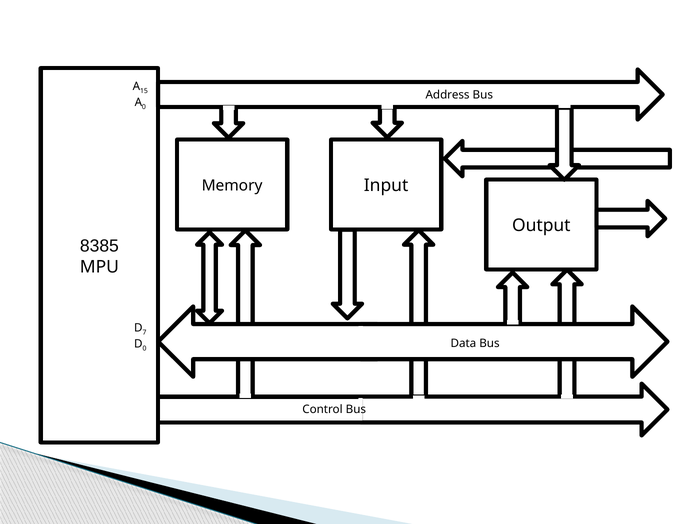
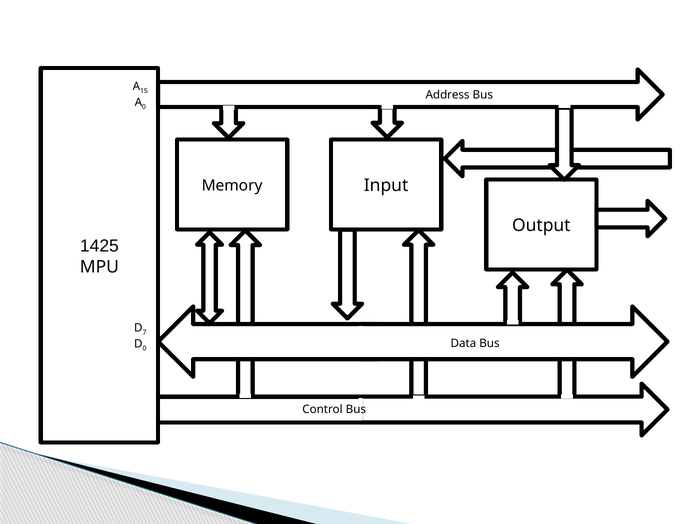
8385: 8385 -> 1425
